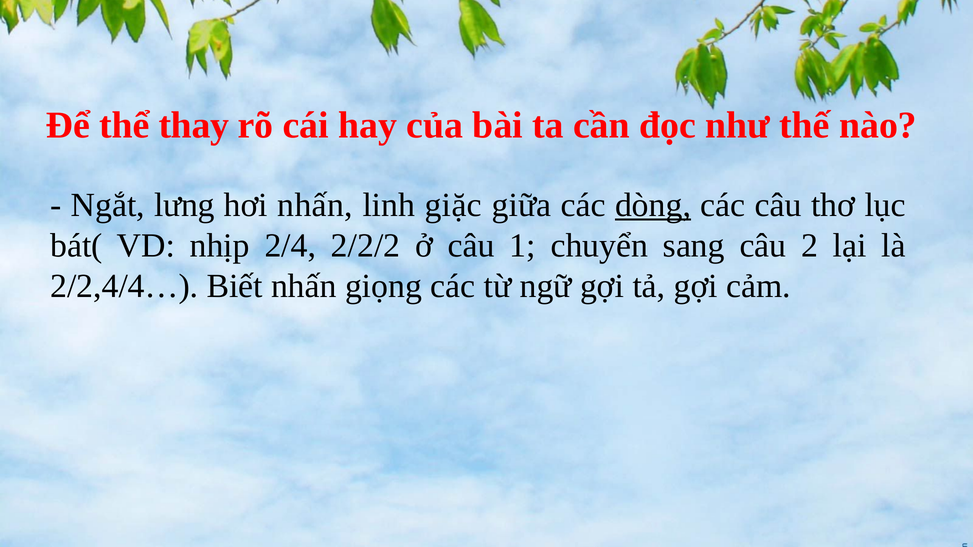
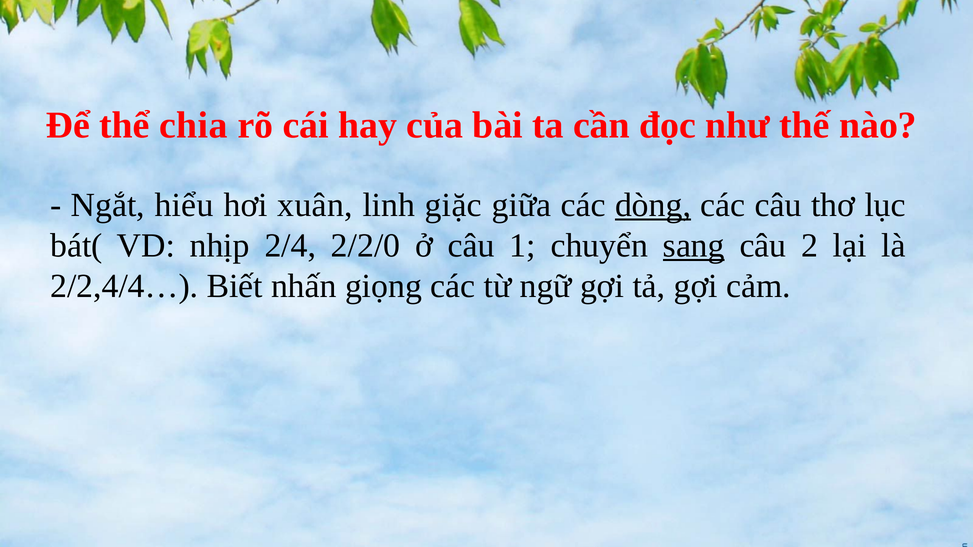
thay: thay -> chia
lưng: lưng -> hiểu
hơi nhấn: nhấn -> xuân
2/2/2: 2/2/2 -> 2/2/0
sang underline: none -> present
